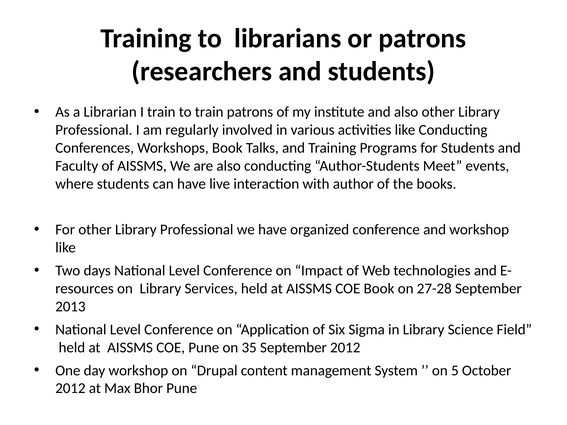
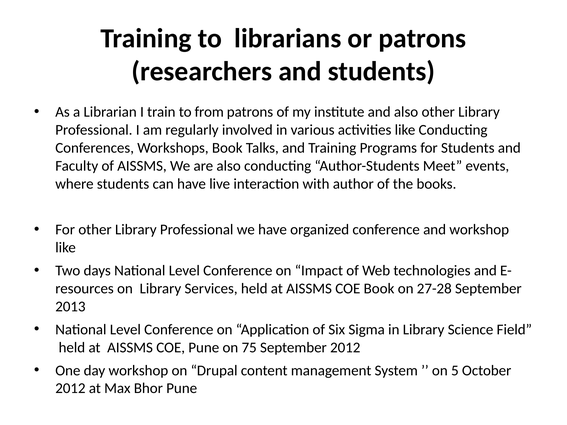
to train: train -> from
35: 35 -> 75
